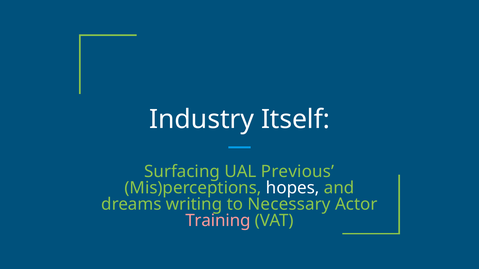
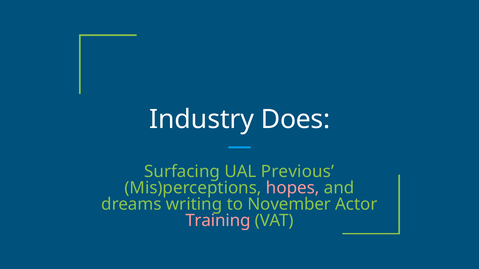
Itself: Itself -> Does
hopes colour: white -> pink
Necessary: Necessary -> November
